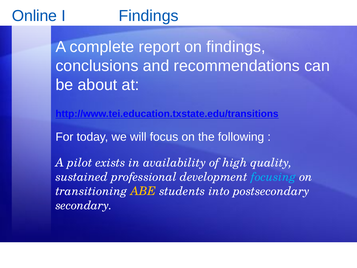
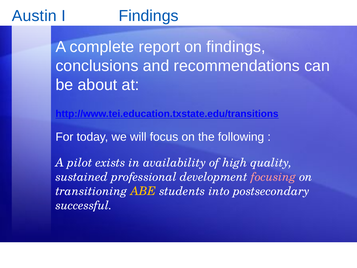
Online: Online -> Austin
focusing colour: light blue -> pink
secondary: secondary -> successful
